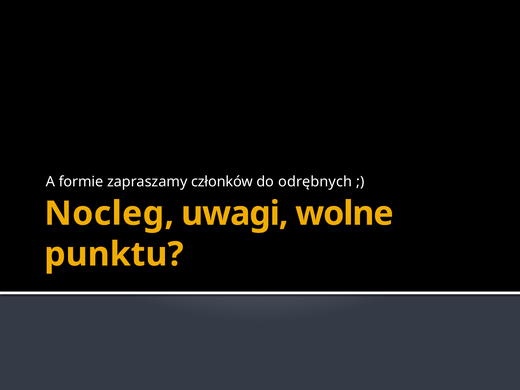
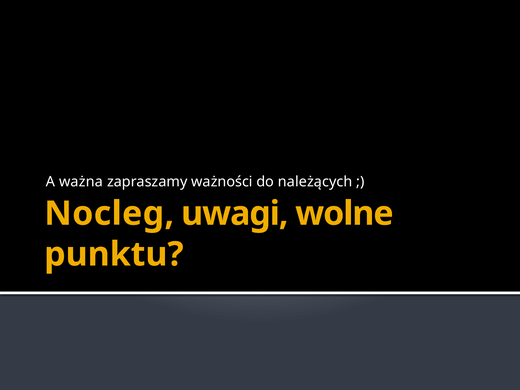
formie: formie -> ważna
członków: członków -> ważności
odrębnych: odrębnych -> należących
